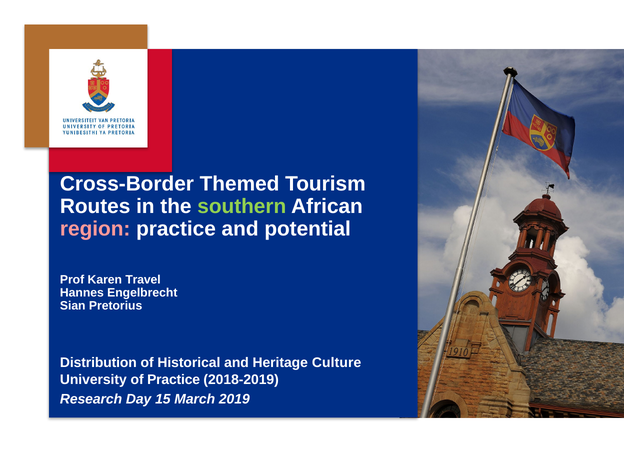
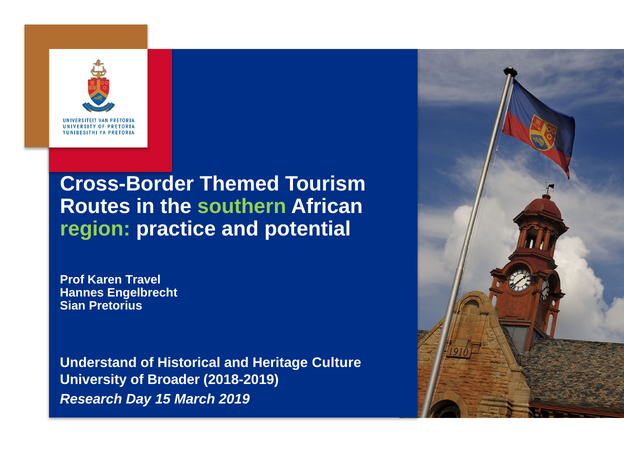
region colour: pink -> light green
Distribution: Distribution -> Understand
of Practice: Practice -> Broader
